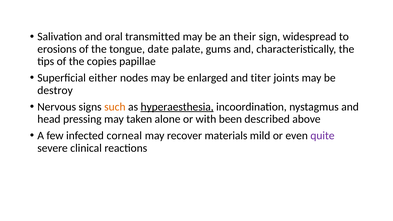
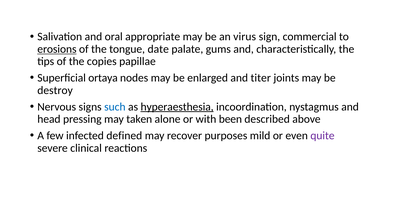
transmitted: transmitted -> appropriate
their: their -> virus
widespread: widespread -> commercial
erosions underline: none -> present
either: either -> ortaya
such colour: orange -> blue
corneal: corneal -> defined
materials: materials -> purposes
